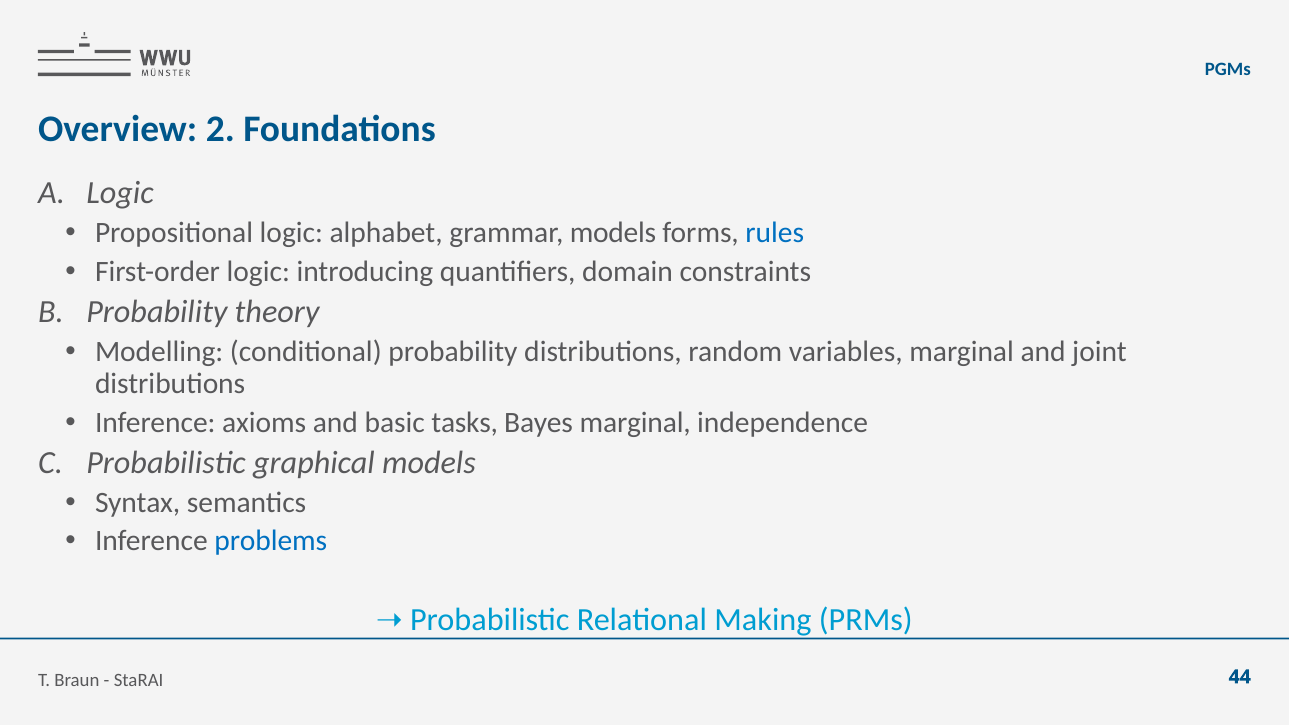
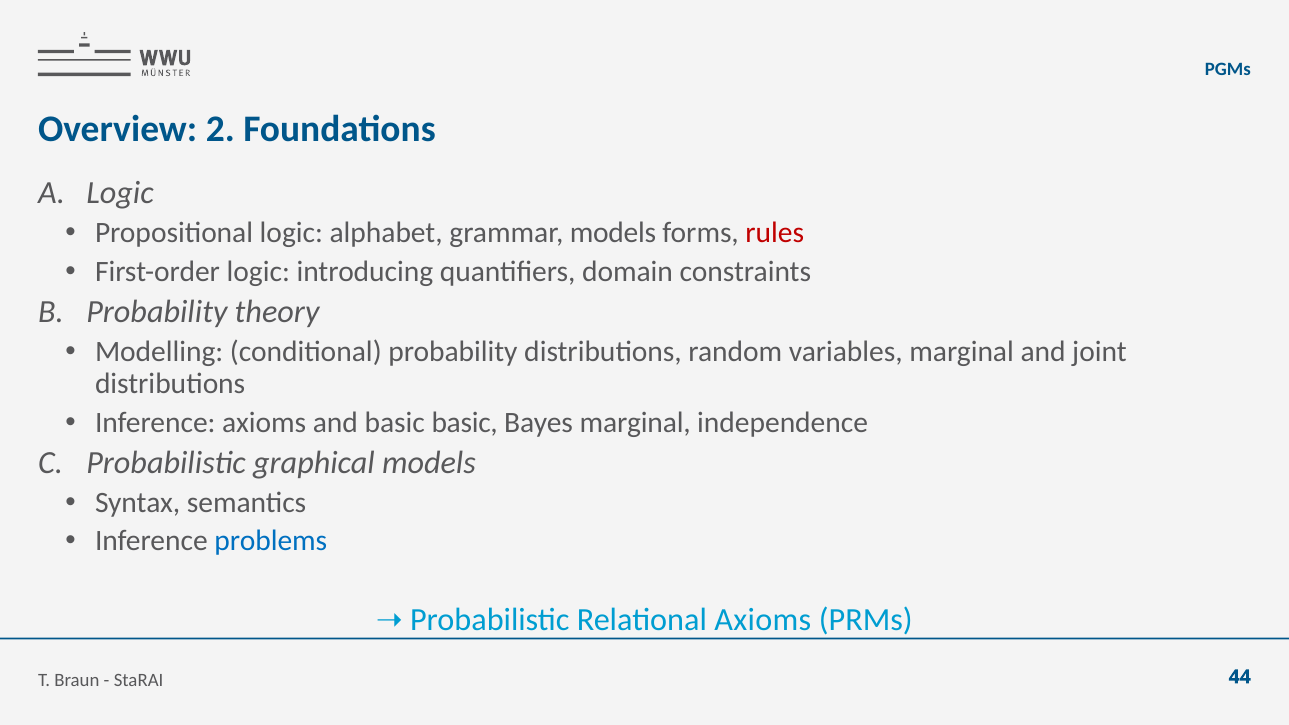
rules colour: blue -> red
basic tasks: tasks -> basic
Relational Making: Making -> Axioms
